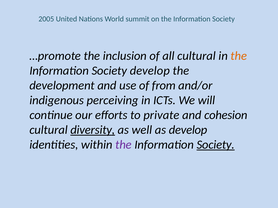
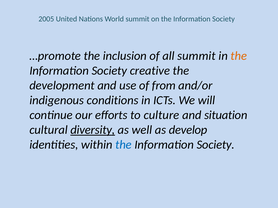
all cultural: cultural -> summit
Society develop: develop -> creative
perceiving: perceiving -> conditions
private: private -> culture
cohesion: cohesion -> situation
the at (123, 145) colour: purple -> blue
Society at (216, 145) underline: present -> none
